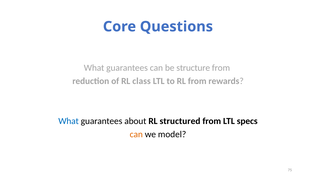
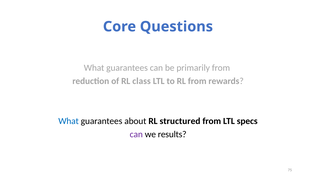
structure: structure -> primarily
can at (136, 134) colour: orange -> purple
model: model -> results
